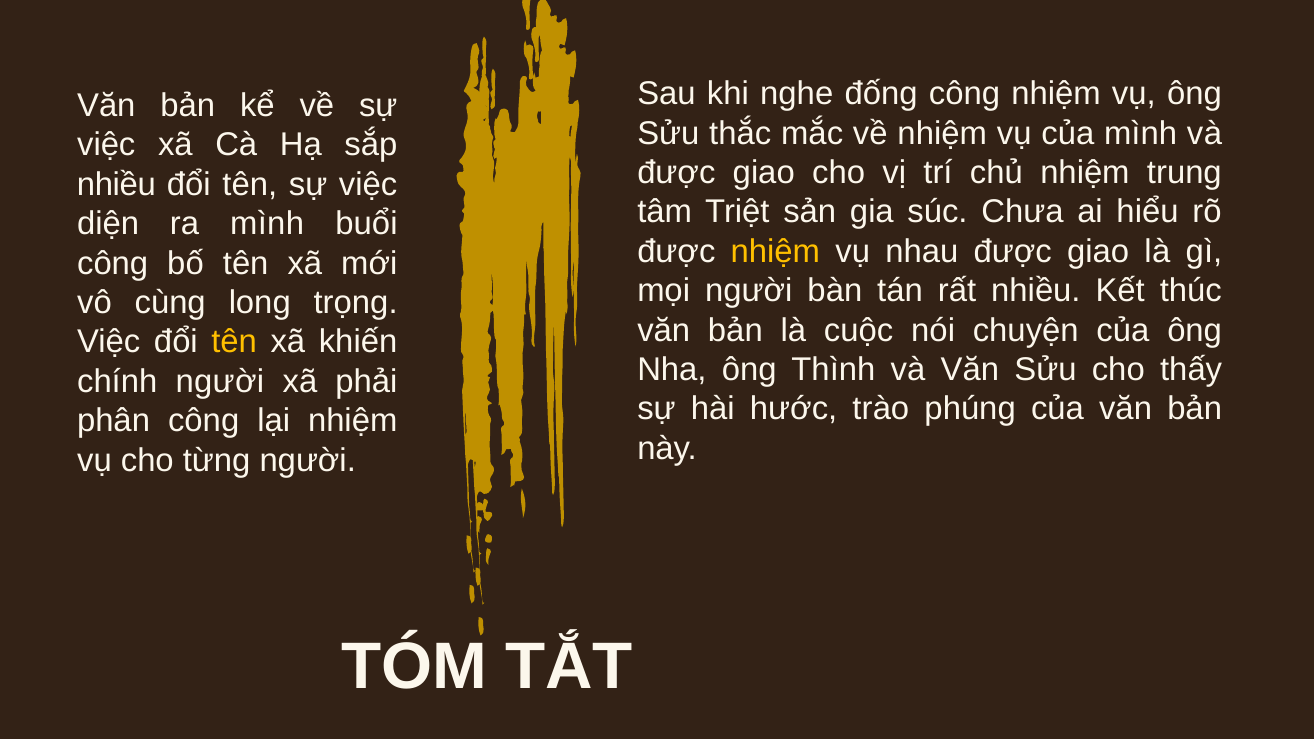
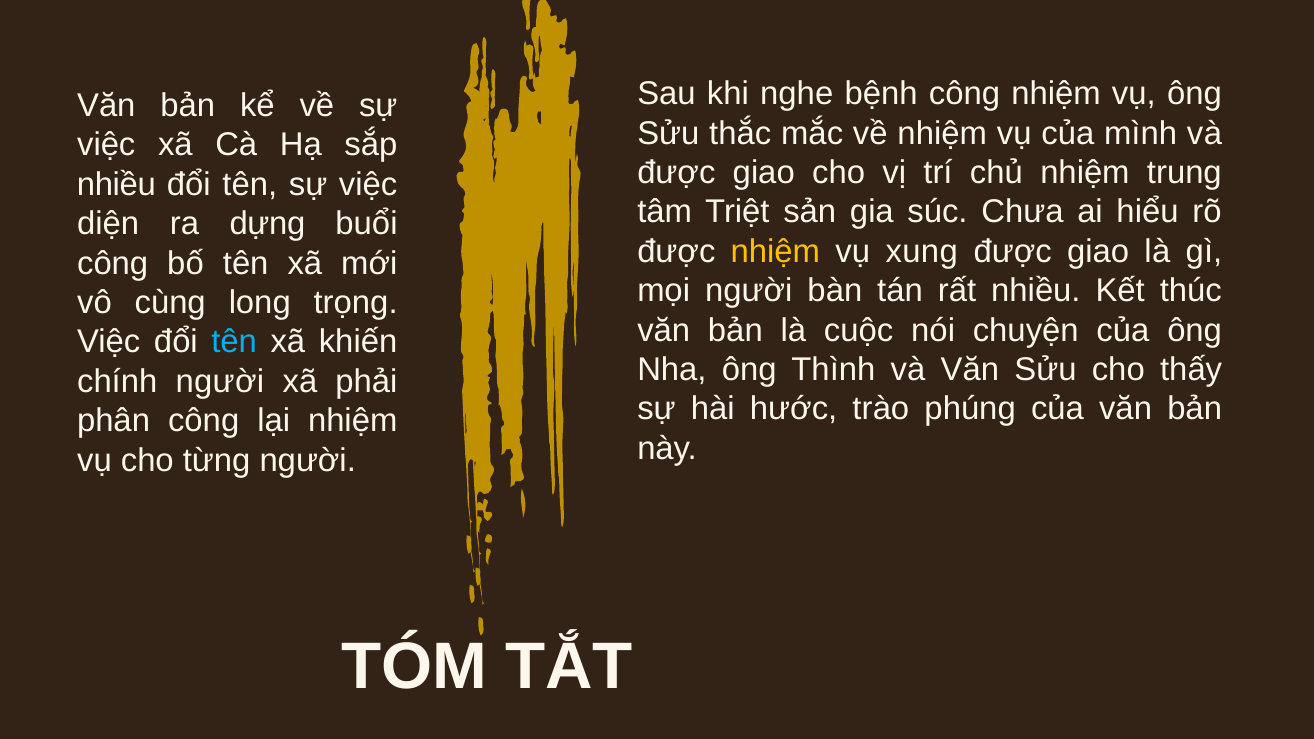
đống: đống -> bệnh
ra mình: mình -> dựng
nhau: nhau -> xung
tên at (234, 342) colour: yellow -> light blue
